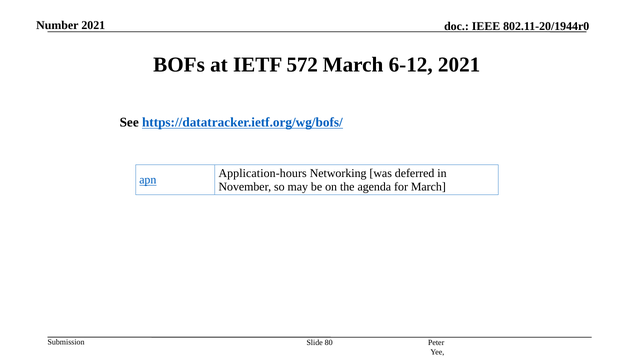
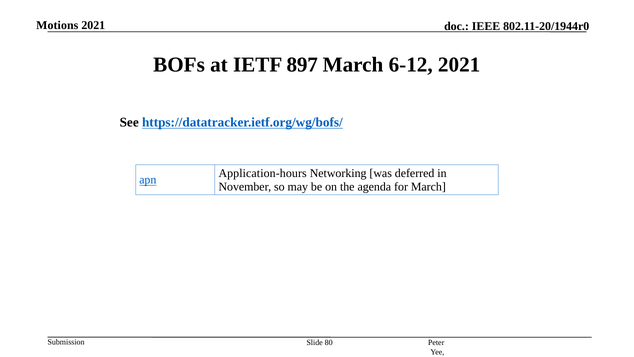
Number: Number -> Motions
572: 572 -> 897
